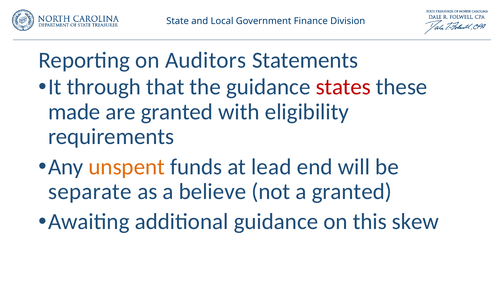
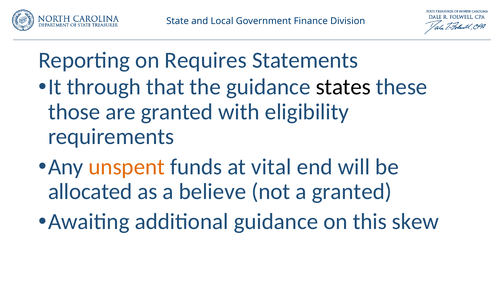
Auditors: Auditors -> Requires
states colour: red -> black
made: made -> those
lead: lead -> vital
separate: separate -> allocated
